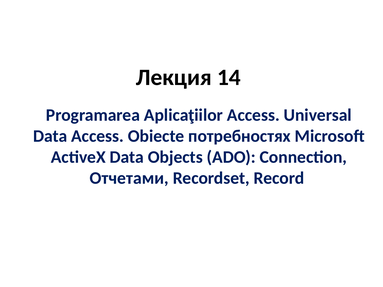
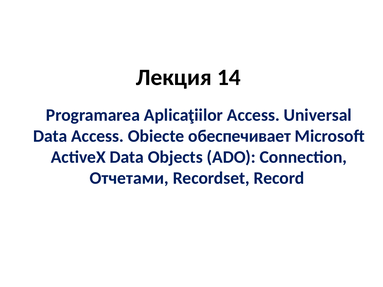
потребностях: потребностях -> обеспечивает
